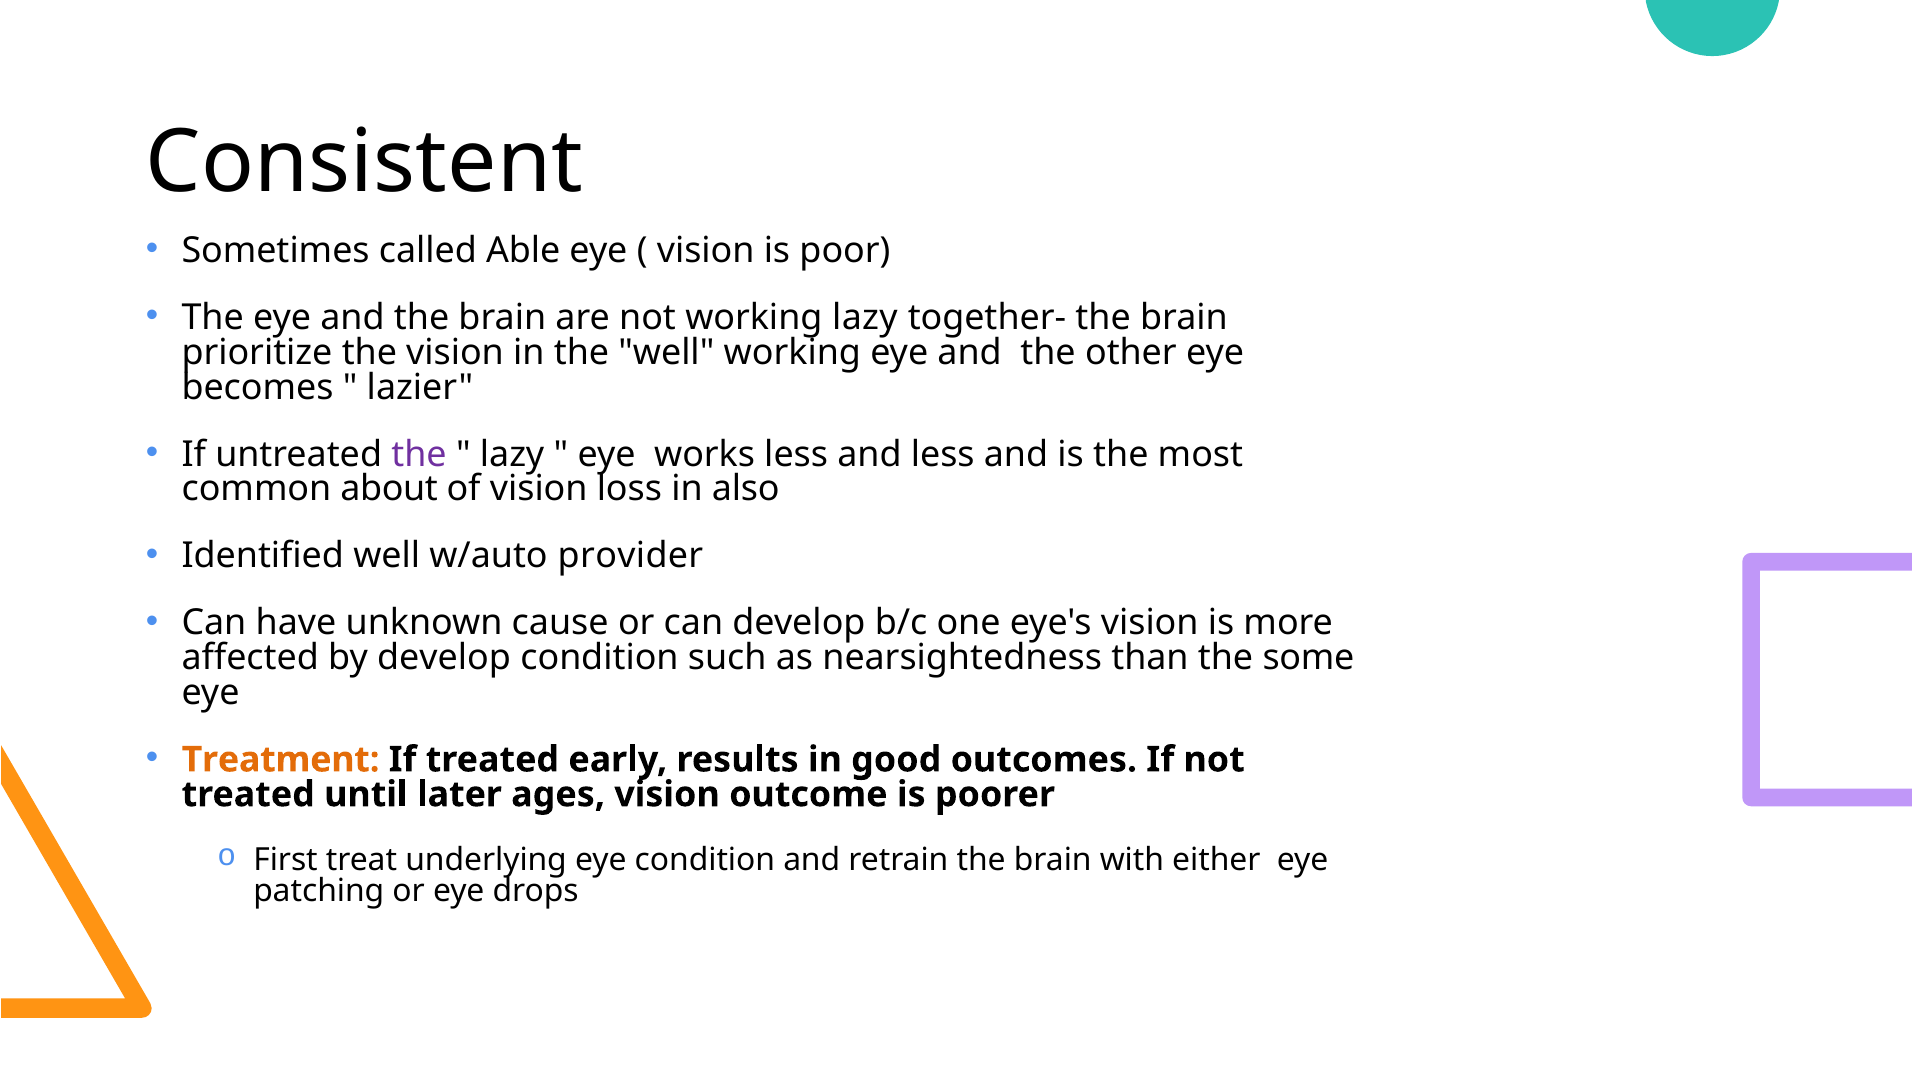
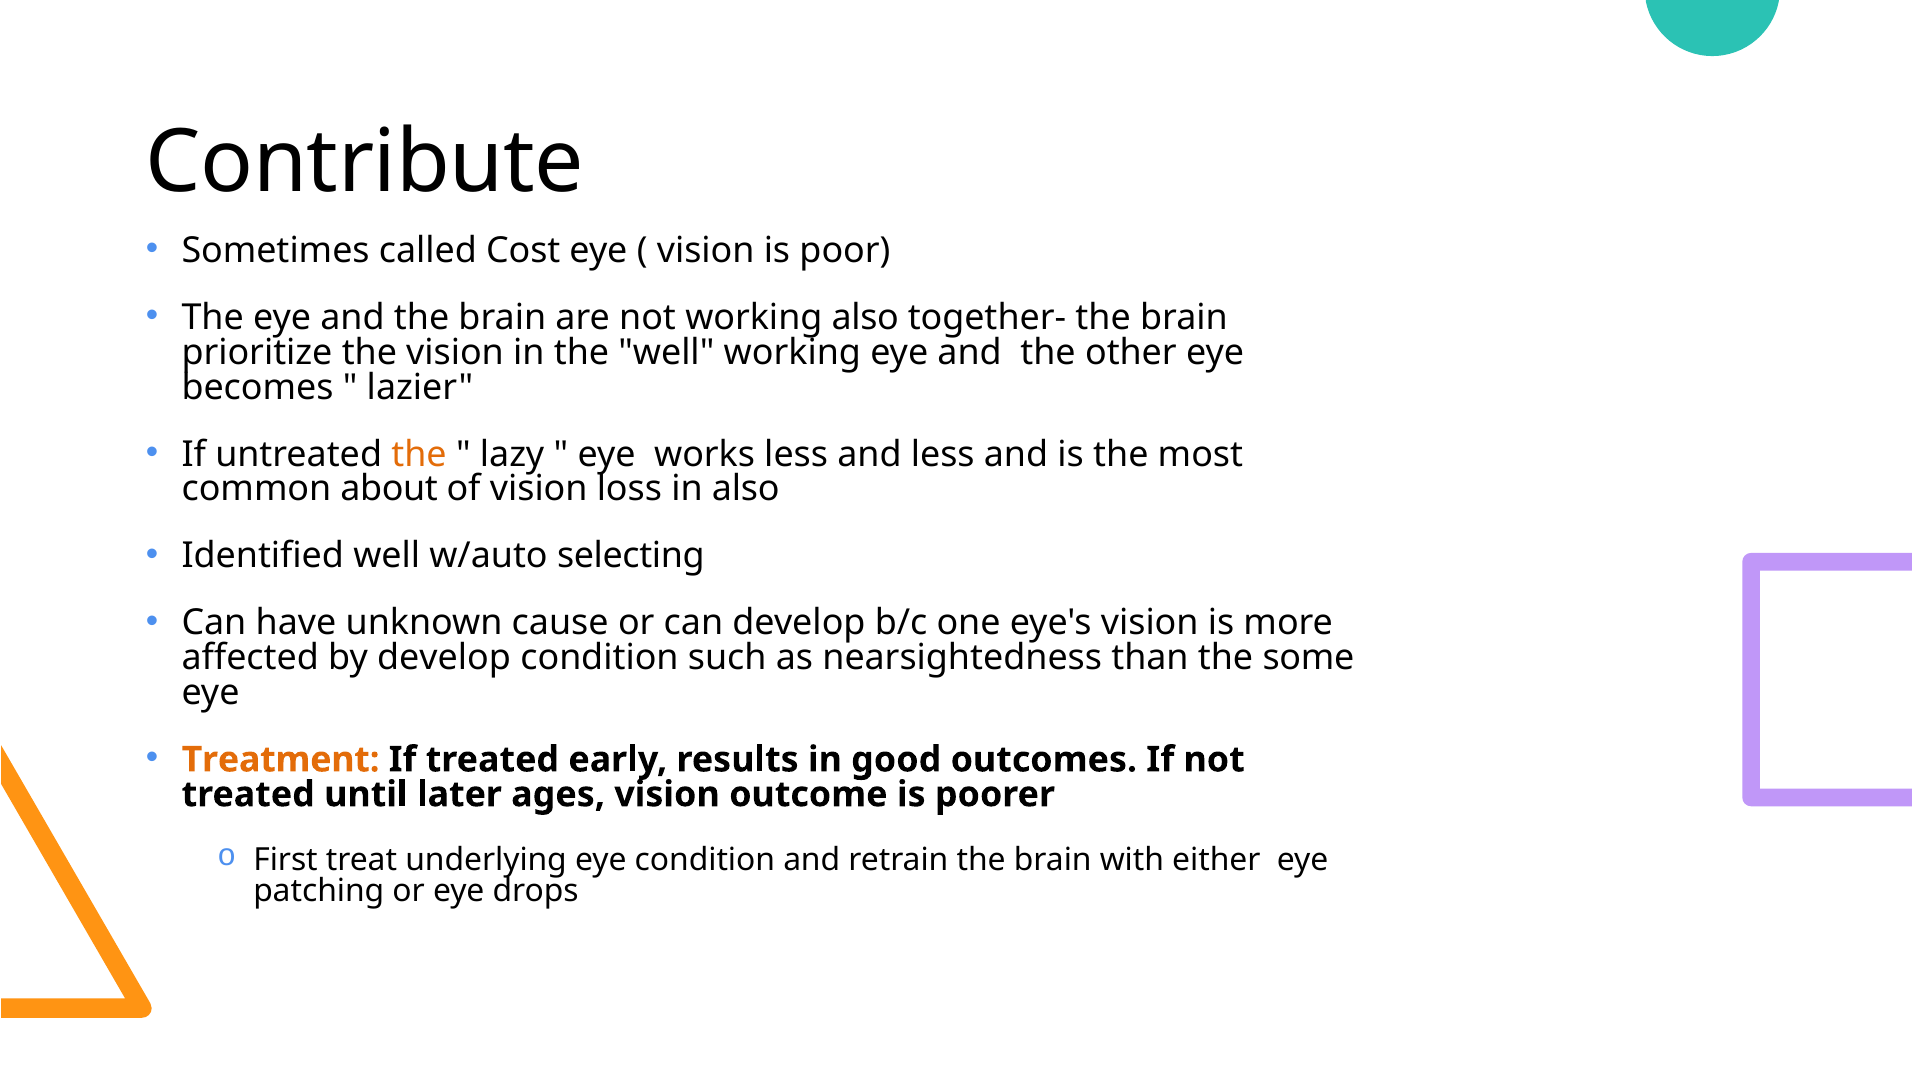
Consistent: Consistent -> Contribute
Able: Able -> Cost
working lazy: lazy -> also
the at (419, 454) colour: purple -> orange
provider: provider -> selecting
